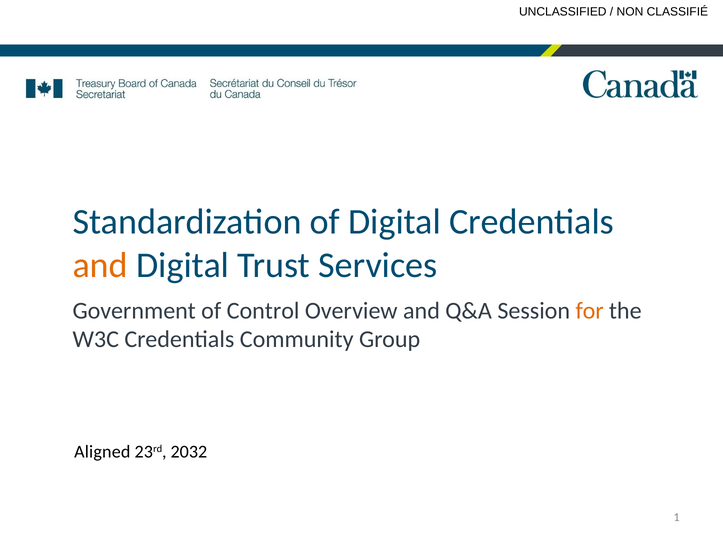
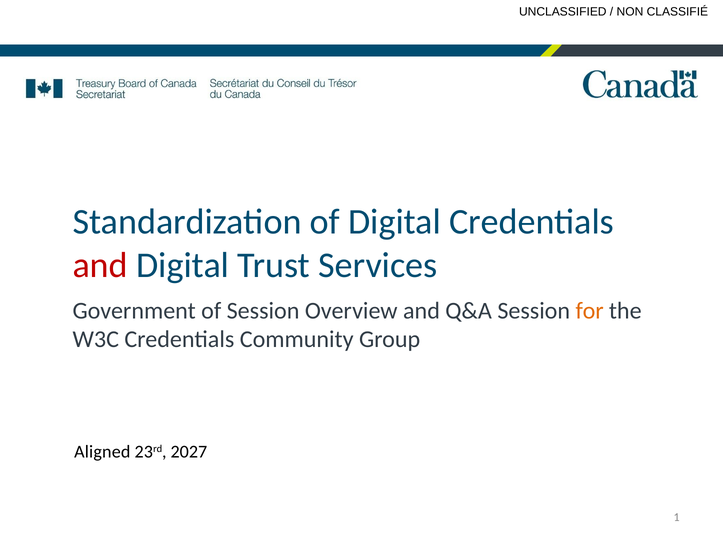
and at (100, 266) colour: orange -> red
of Control: Control -> Session
2032: 2032 -> 2027
